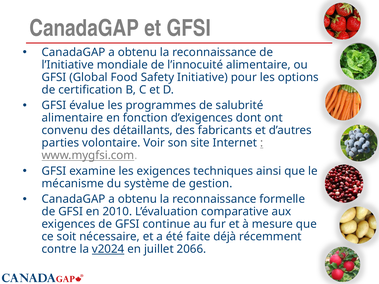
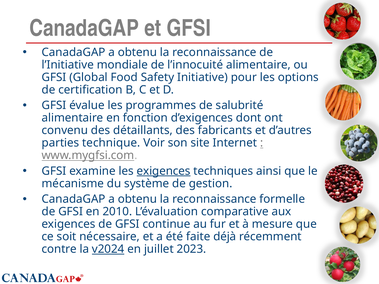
volontaire: volontaire -> technique
exigences at (164, 171) underline: none -> present
2066: 2066 -> 2023
